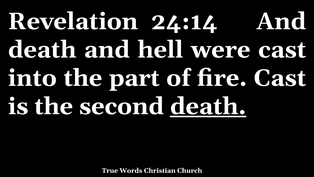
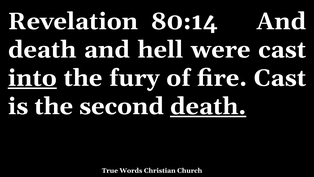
24:14: 24:14 -> 80:14
into underline: none -> present
part: part -> fury
